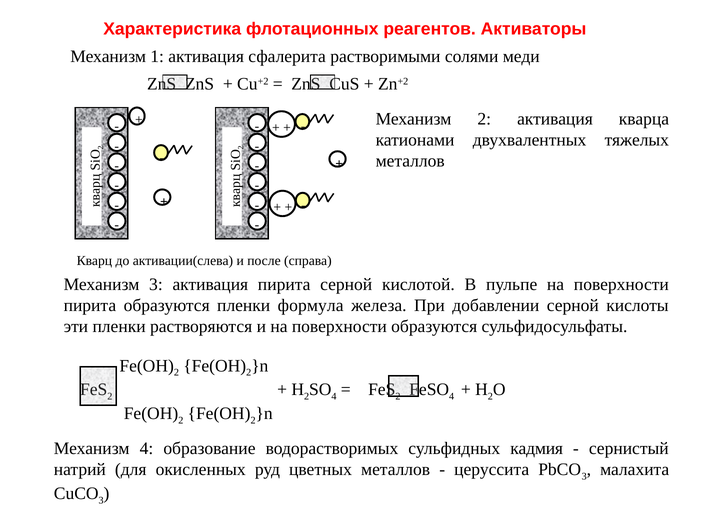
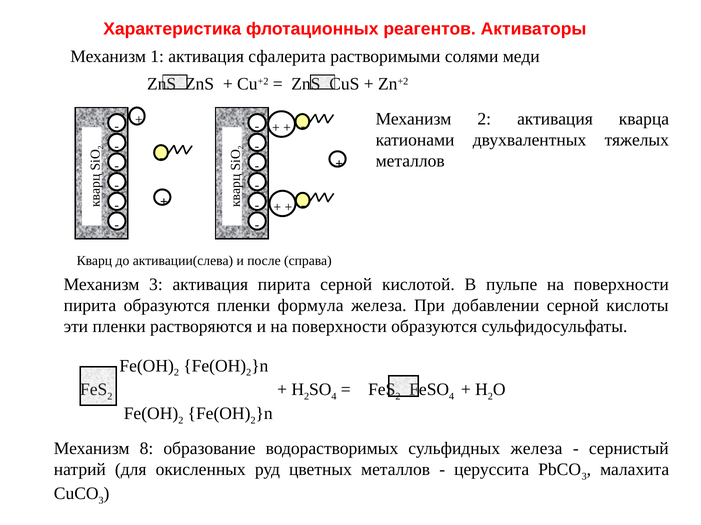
Механизм 4: 4 -> 8
сульфидных кадмия: кадмия -> железа
